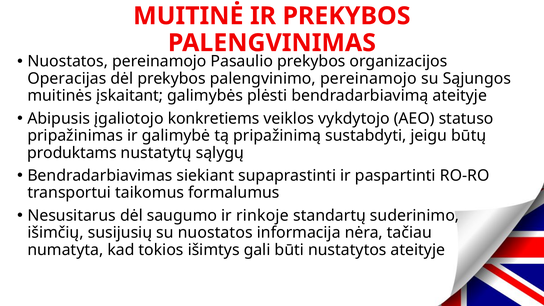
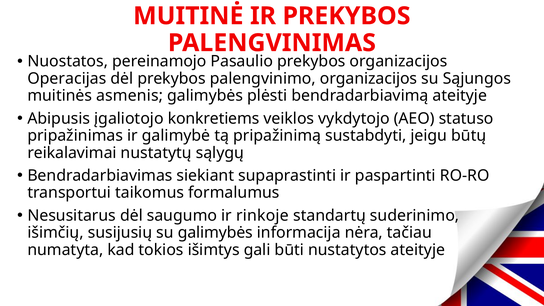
palengvinimo pereinamojo: pereinamojo -> organizacijos
įskaitant: įskaitant -> asmenis
produktams: produktams -> reikalavimai
su nuostatos: nuostatos -> galimybės
